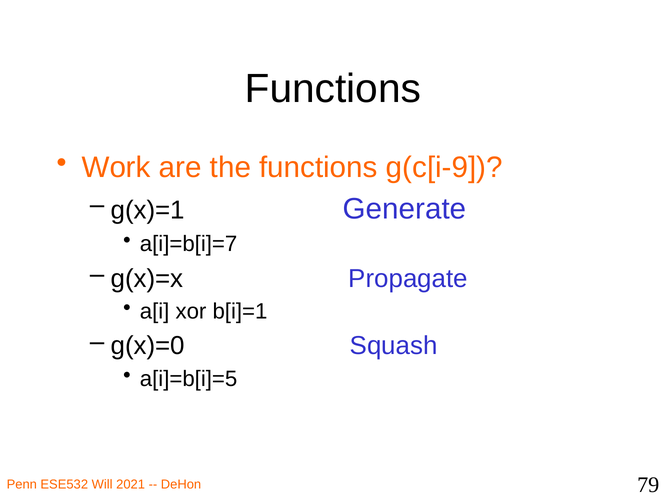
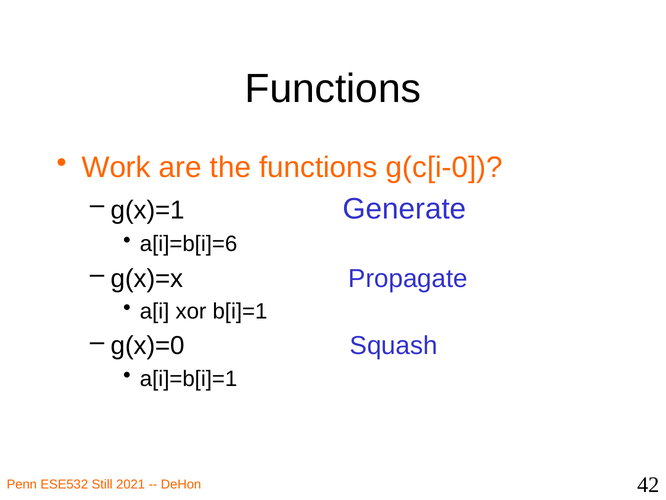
g(c[i-9: g(c[i-9 -> g(c[i-0
a[i]=b[i]=7: a[i]=b[i]=7 -> a[i]=b[i]=6
a[i]=b[i]=5: a[i]=b[i]=5 -> a[i]=b[i]=1
Will: Will -> Still
79: 79 -> 42
